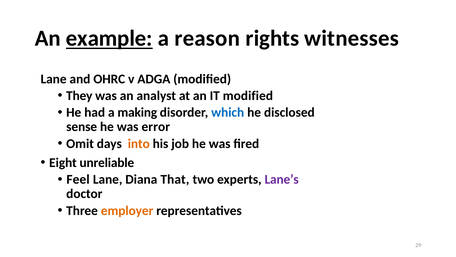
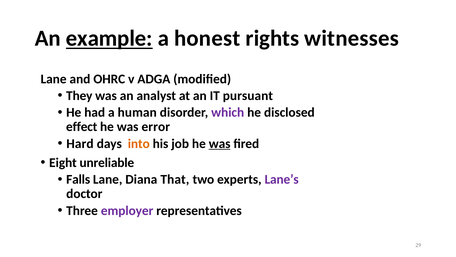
reason: reason -> honest
IT modified: modified -> pursuant
making: making -> human
which colour: blue -> purple
sense: sense -> effect
Omit: Omit -> Hard
was at (220, 143) underline: none -> present
Feel: Feel -> Falls
employer colour: orange -> purple
